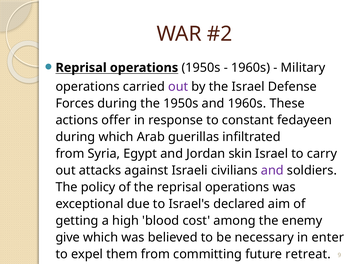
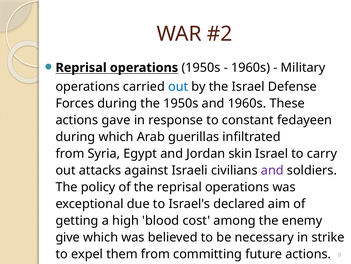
out at (178, 86) colour: purple -> blue
offer: offer -> gave
enter: enter -> strike
future retreat: retreat -> actions
